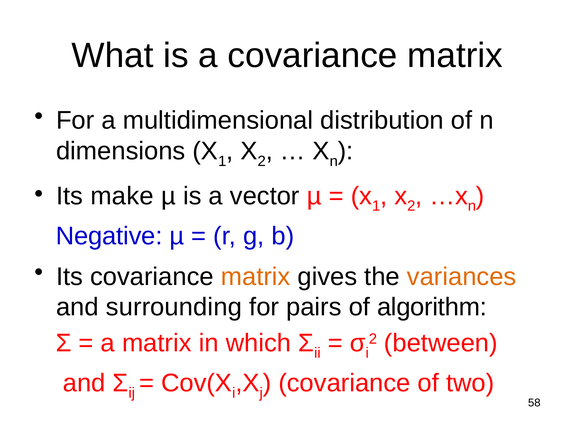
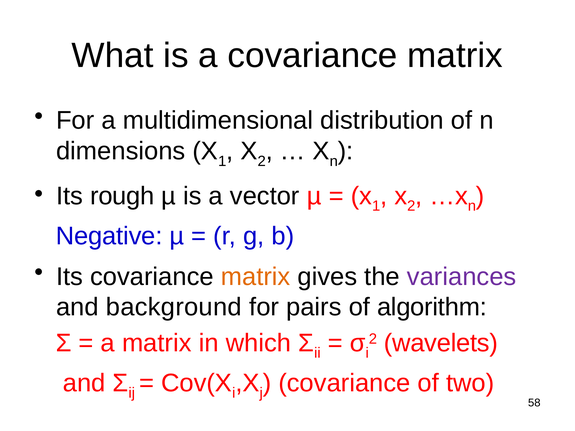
make: make -> rough
variances colour: orange -> purple
surrounding: surrounding -> background
between: between -> wavelets
